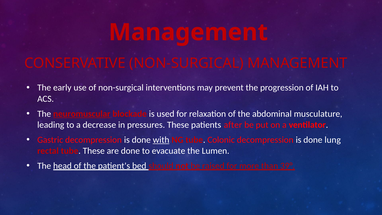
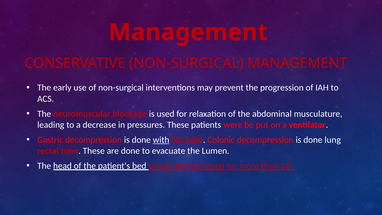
neuromuscular underline: present -> none
after: after -> were
39°: 39° -> 34°
